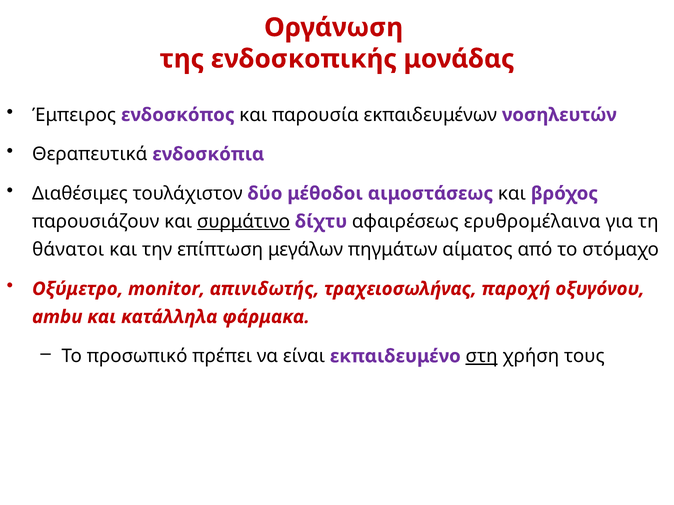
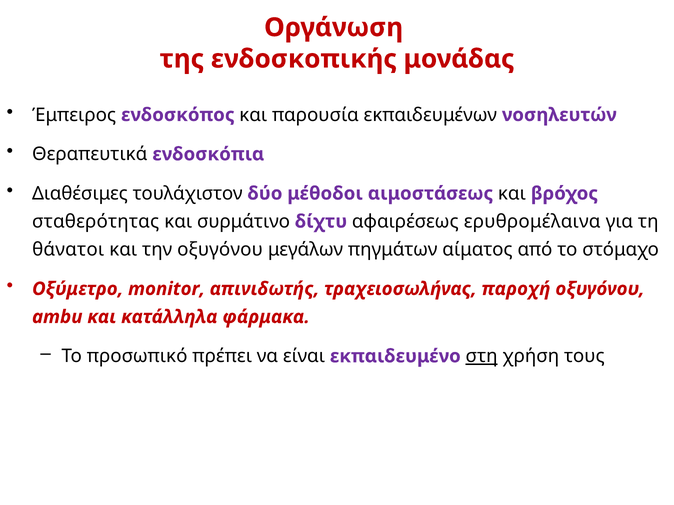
παρουσιάζουν: παρουσιάζουν -> σταθερότητας
συρμάτινο underline: present -> none
την επίπτωση: επίπτωση -> οξυγόνου
